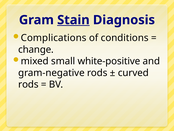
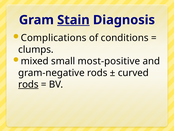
change: change -> clumps
white-positive: white-positive -> most-positive
rods at (28, 84) underline: none -> present
